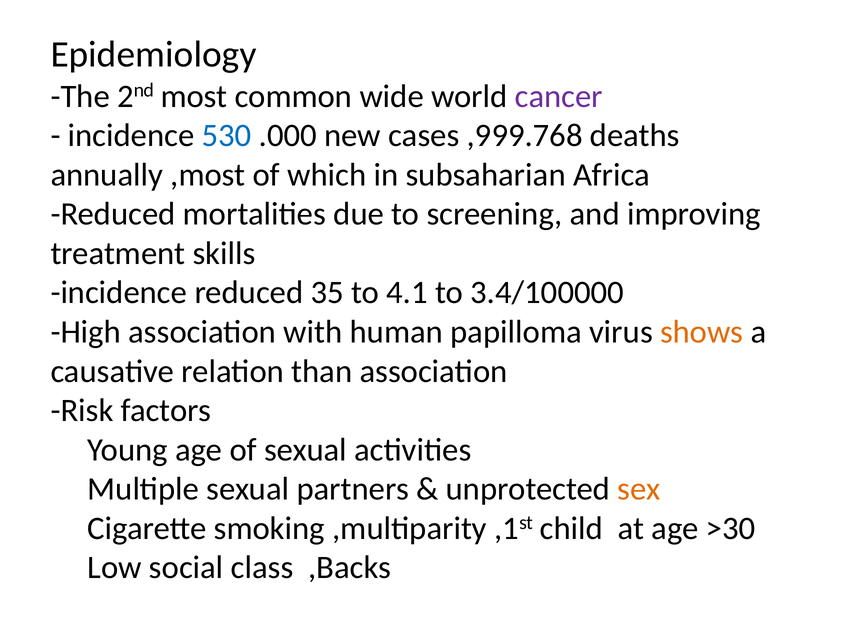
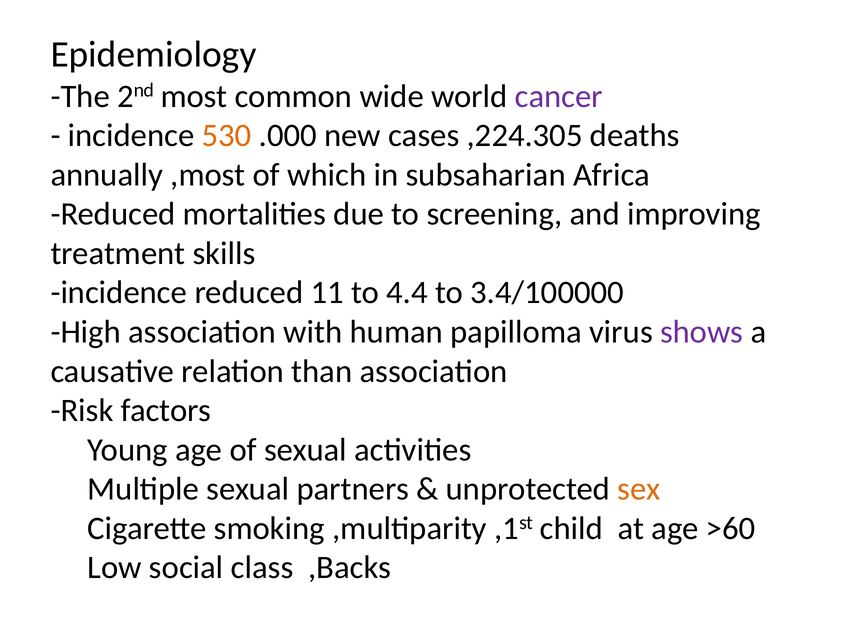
530 colour: blue -> orange
,999.768: ,999.768 -> ,224.305
35: 35 -> 11
4.1: 4.1 -> 4.4
shows colour: orange -> purple
>30: >30 -> >60
